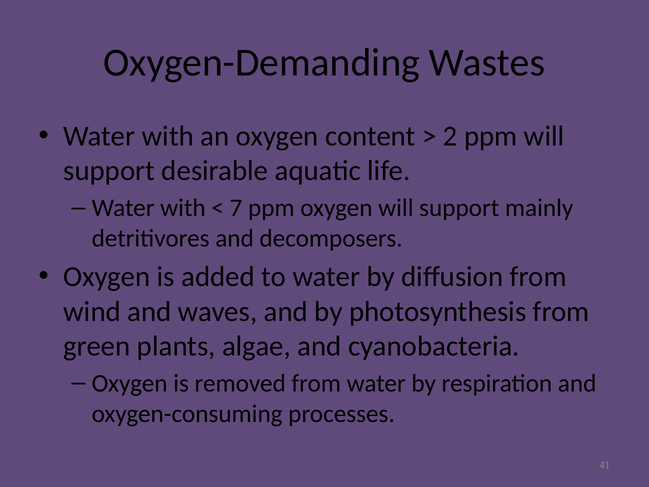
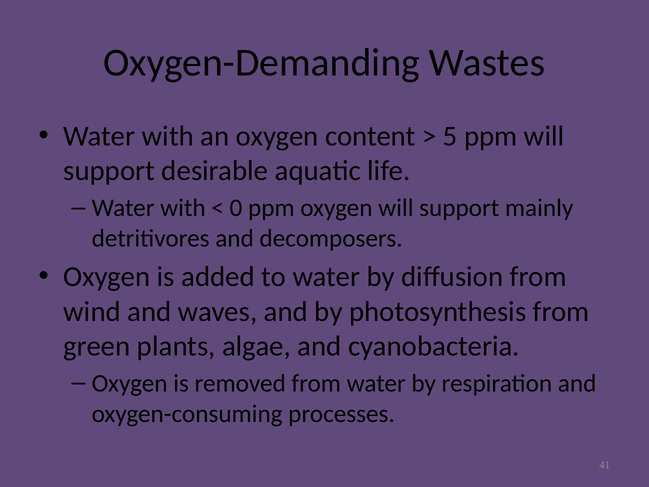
2: 2 -> 5
7: 7 -> 0
